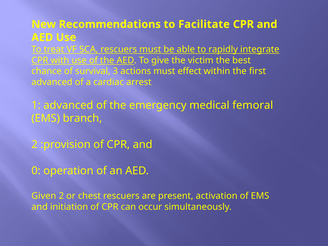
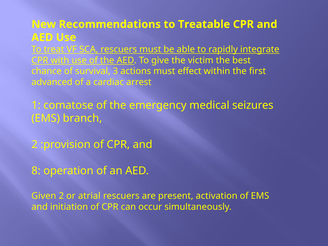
Facilitate: Facilitate -> Treatable
1 advanced: advanced -> comatose
femoral: femoral -> seizures
0: 0 -> 8
chest: chest -> atrial
